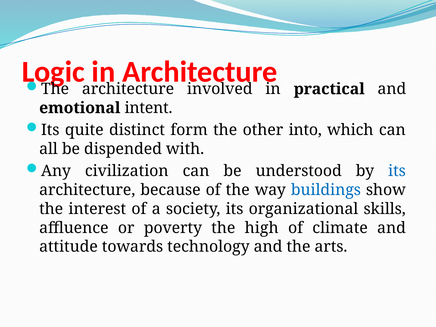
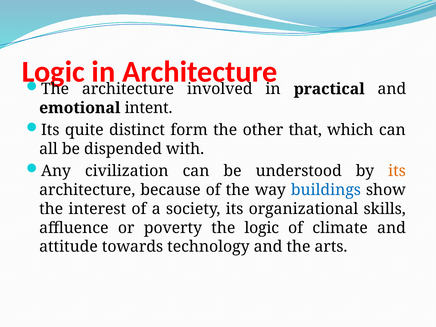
into: into -> that
its at (397, 171) colour: blue -> orange
the high: high -> logic
